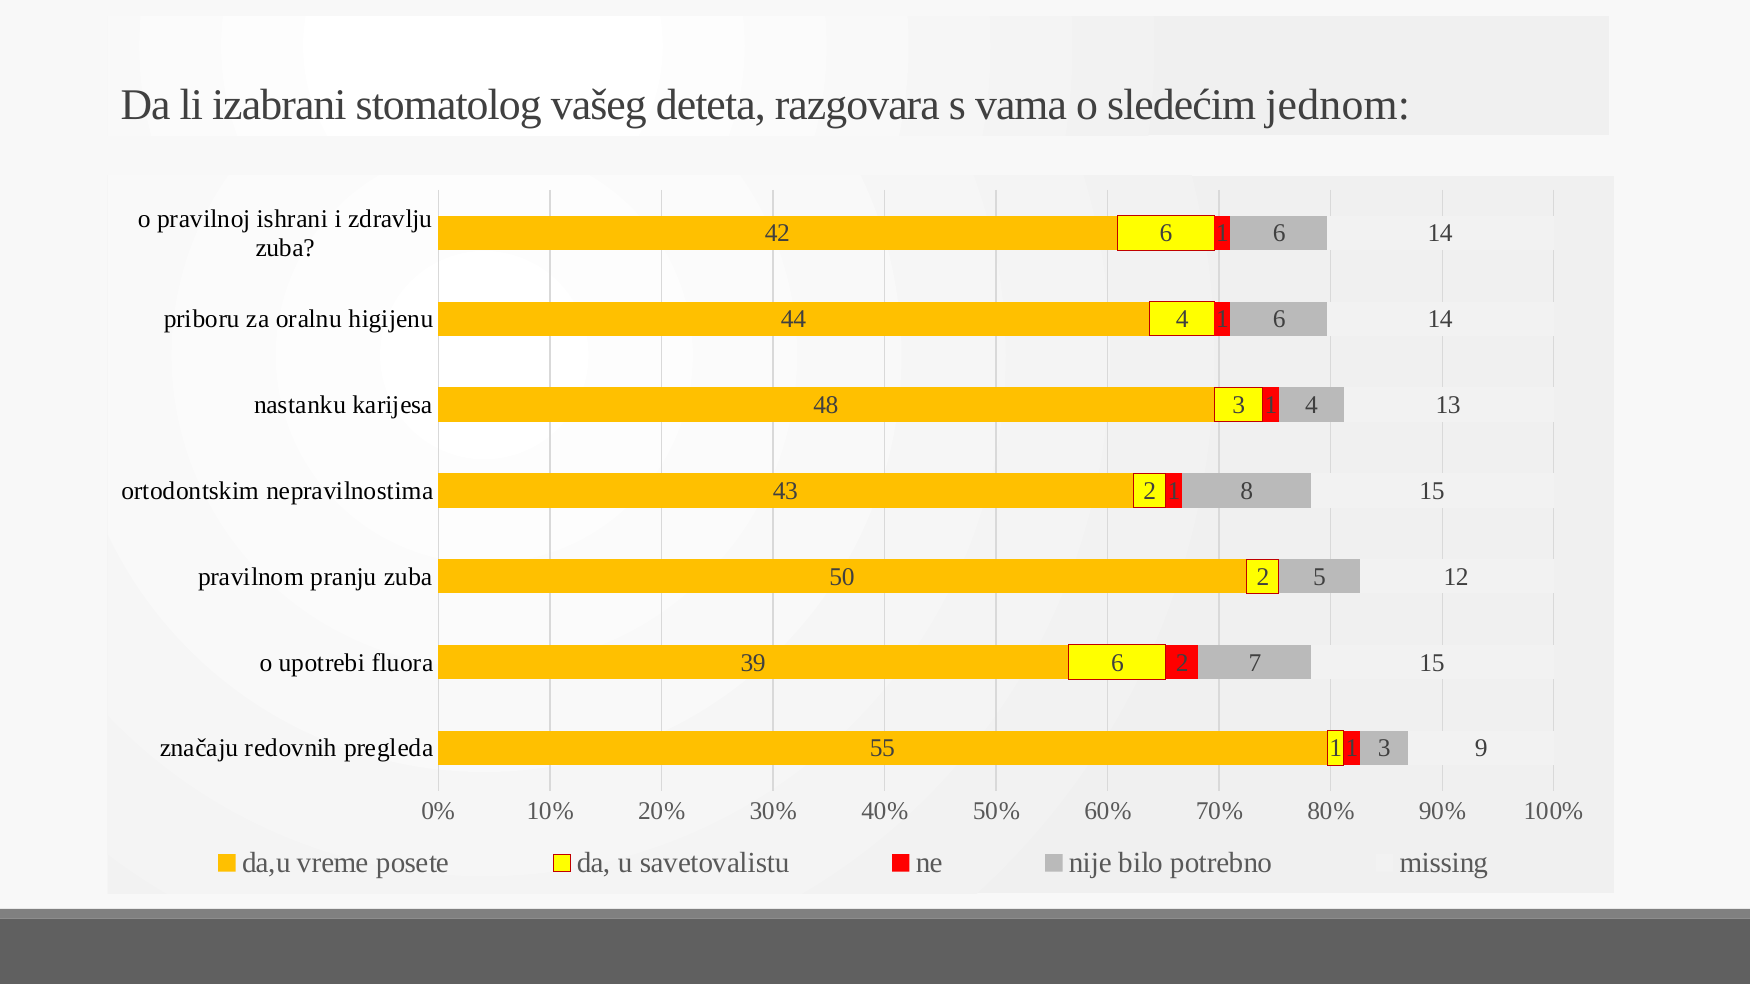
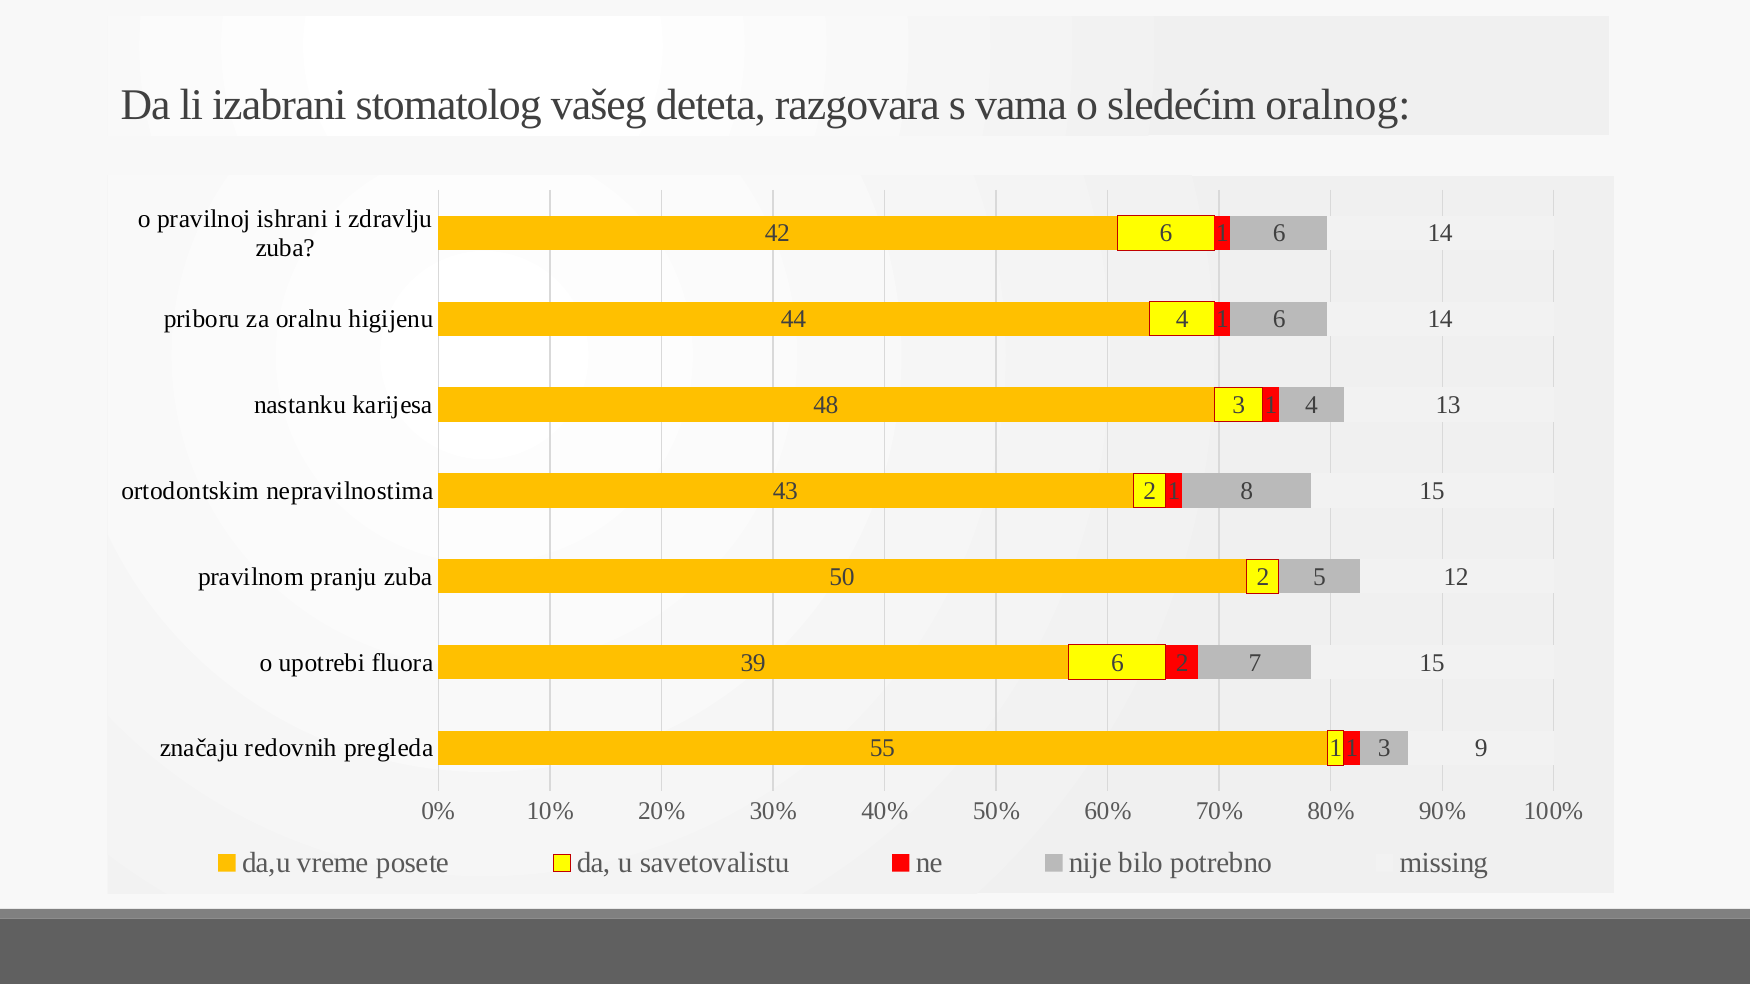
jednom: jednom -> oralnog
